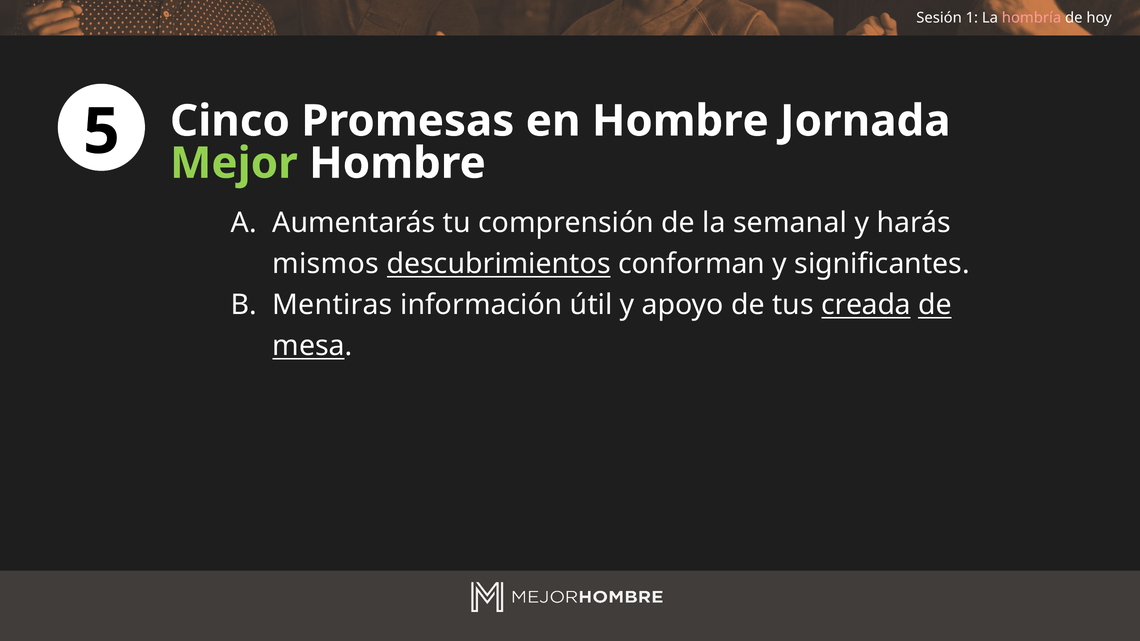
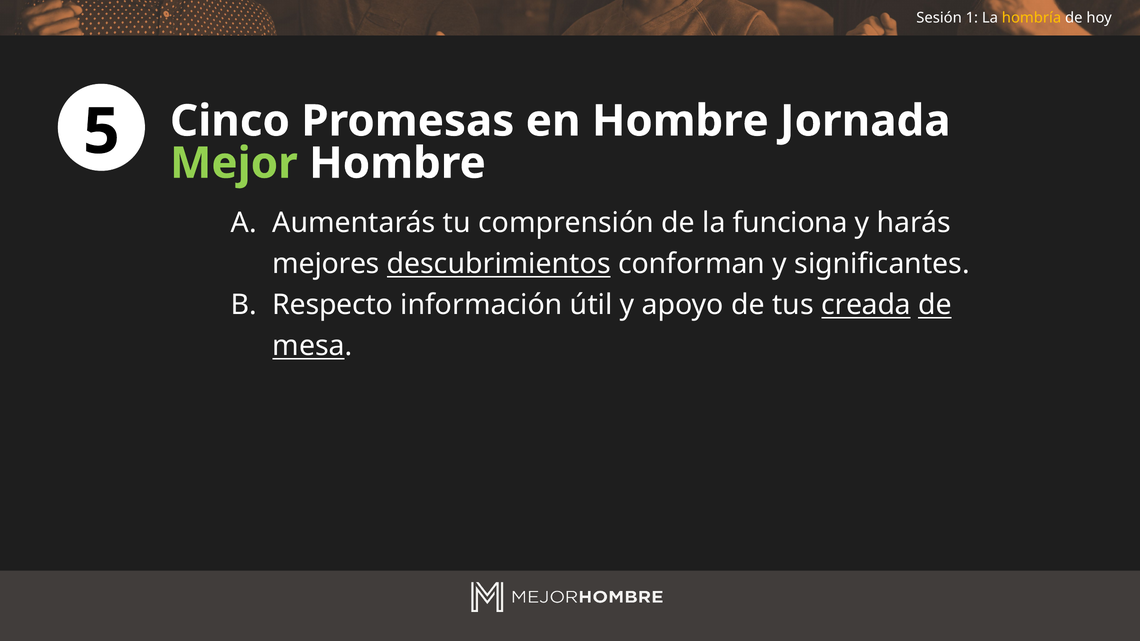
hombría colour: pink -> yellow
semanal: semanal -> funciona
mismos: mismos -> mejores
Mentiras: Mentiras -> Respecto
